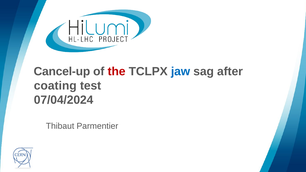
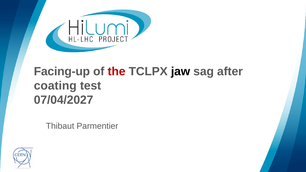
Cancel-up: Cancel-up -> Facing-up
jaw colour: blue -> black
07/04/2024: 07/04/2024 -> 07/04/2027
